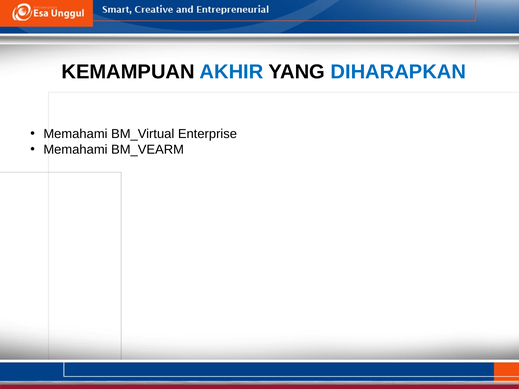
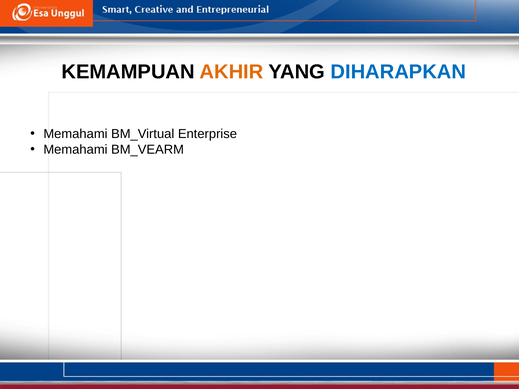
AKHIR colour: blue -> orange
